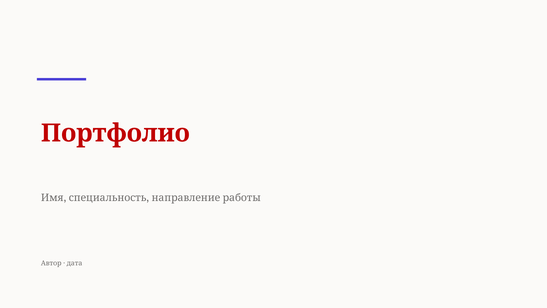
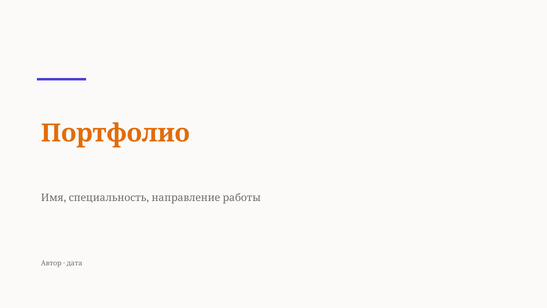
Портфолио colour: red -> orange
